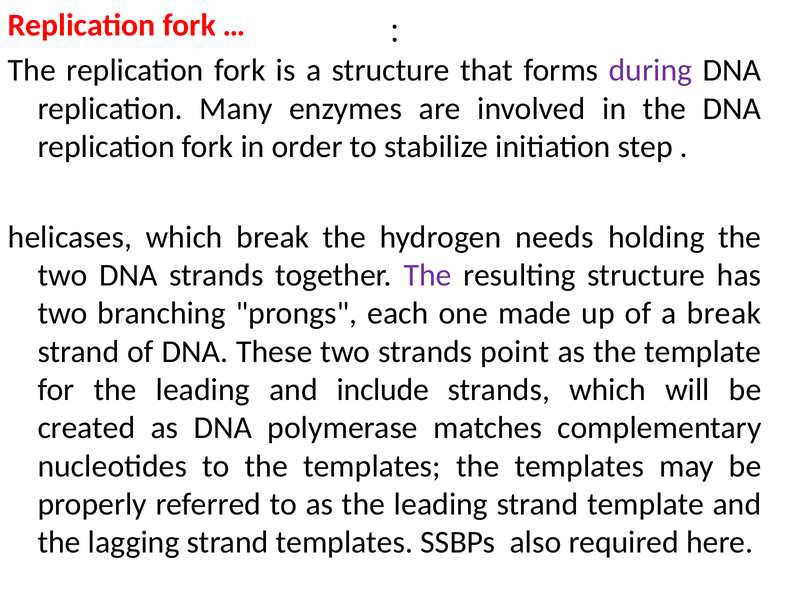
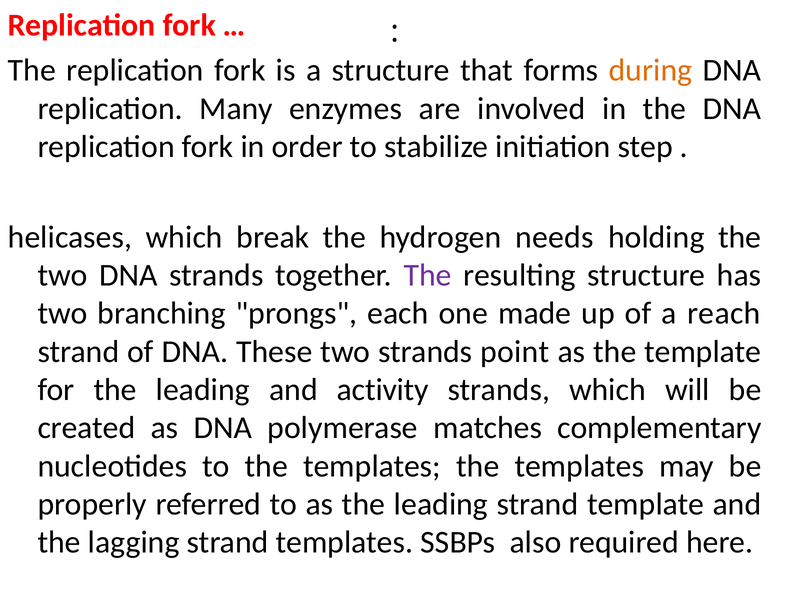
during colour: purple -> orange
a break: break -> reach
include: include -> activity
